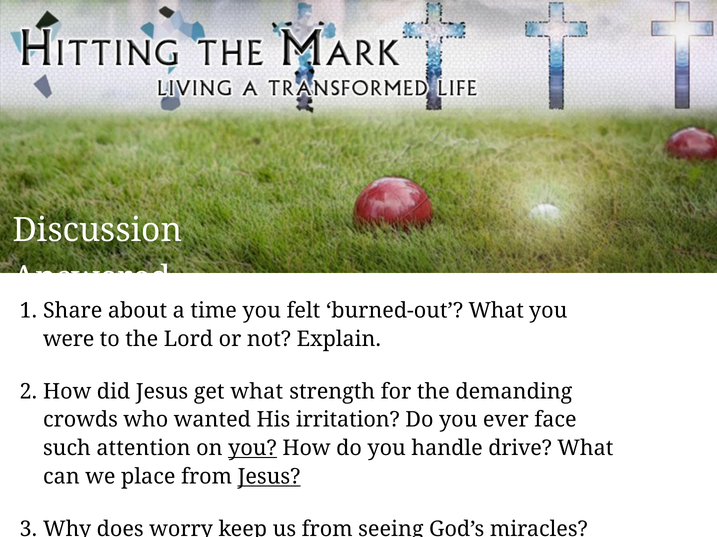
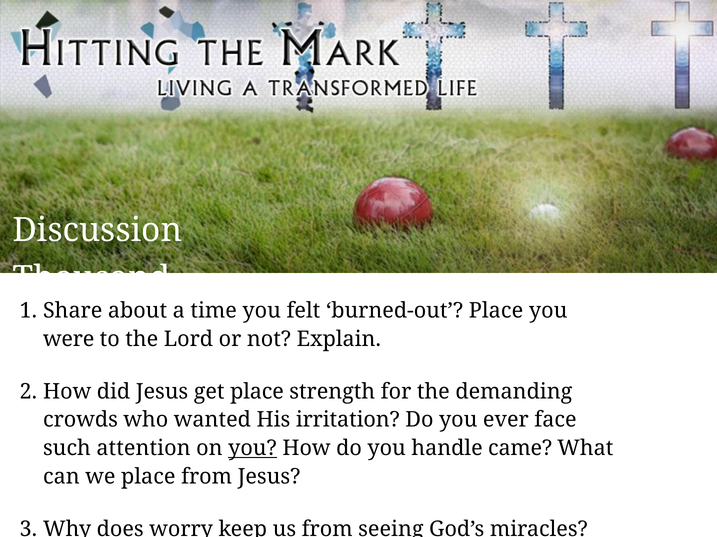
Answered: Answered -> Thousand
burned-out What: What -> Place
get what: what -> place
drive: drive -> came
Jesus at (269, 477) underline: present -> none
